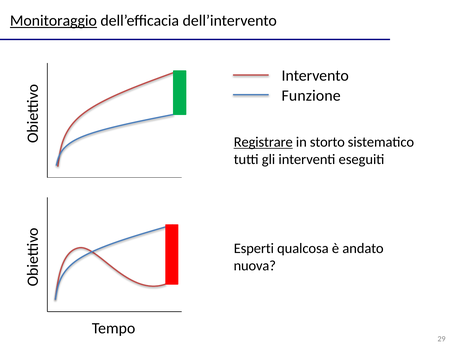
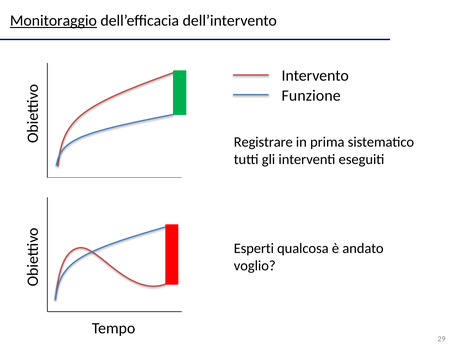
Registrare underline: present -> none
storto: storto -> prima
nuova: nuova -> voglio
